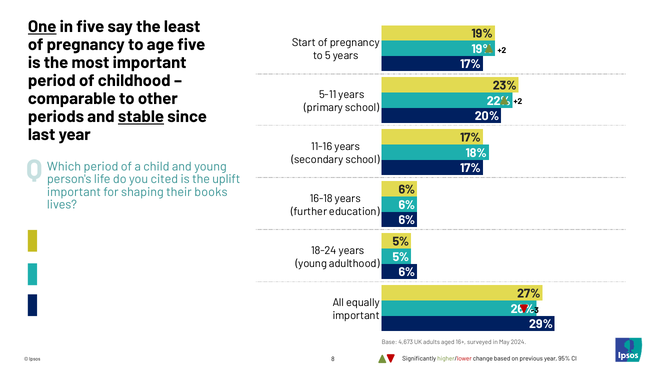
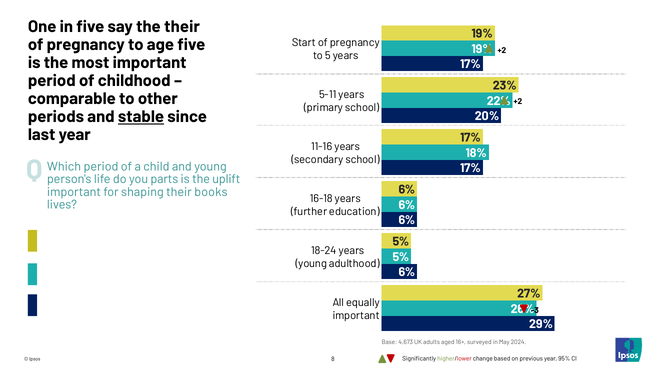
One underline: present -> none
the least: least -> their
cited: cited -> parts
